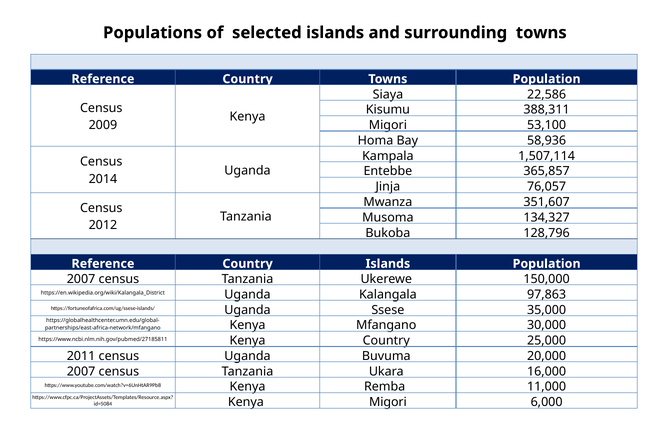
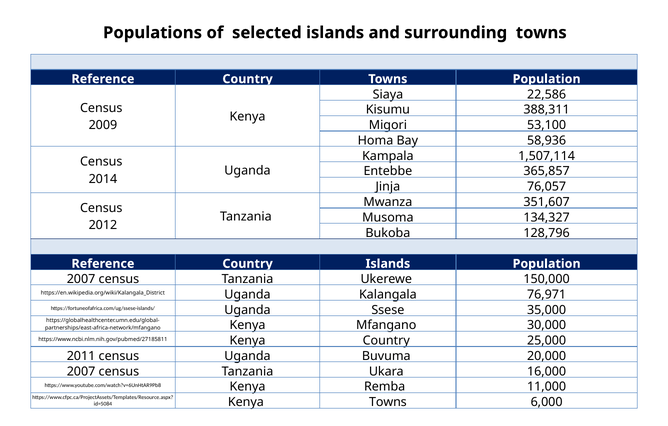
97,863: 97,863 -> 76,971
Kenya Migori: Migori -> Towns
